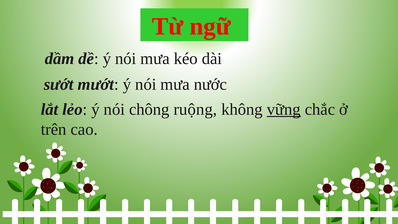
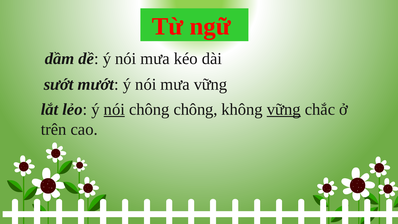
mưa nước: nước -> vững
nói at (114, 109) underline: none -> present
chông ruộng: ruộng -> chông
